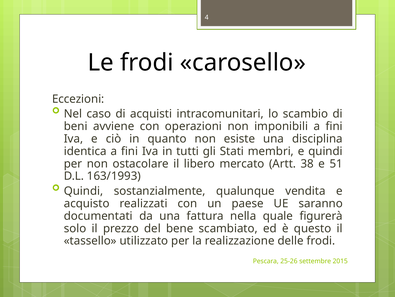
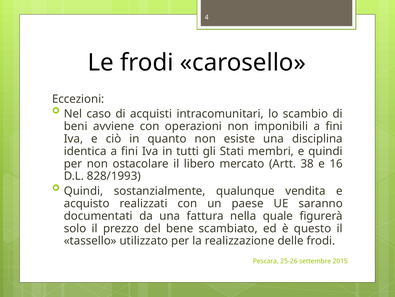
51: 51 -> 16
163/1993: 163/1993 -> 828/1993
